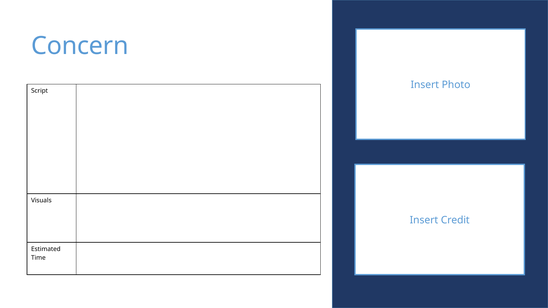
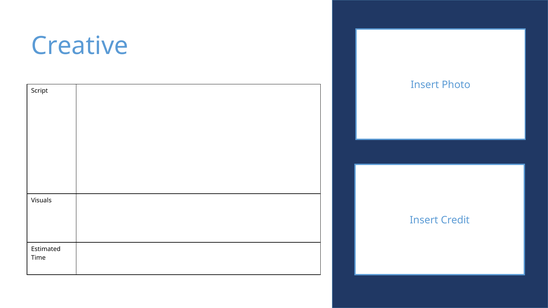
Concern: Concern -> Creative
